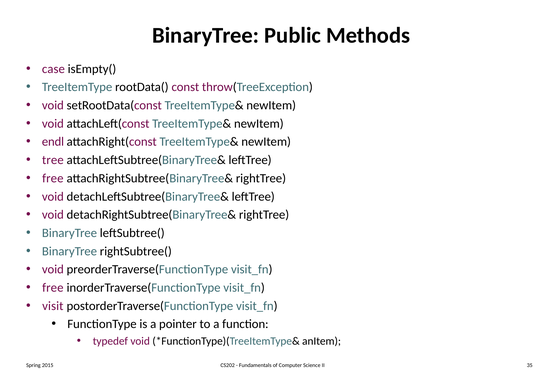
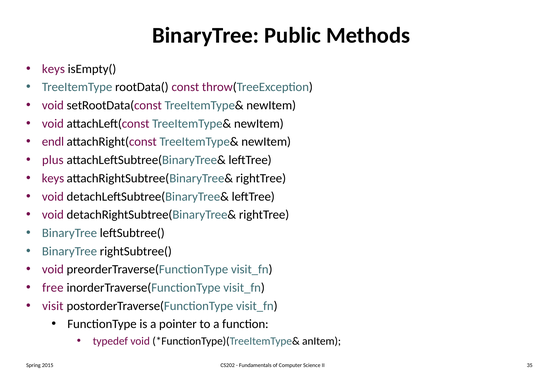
case at (53, 69): case -> keys
tree: tree -> plus
free at (53, 179): free -> keys
